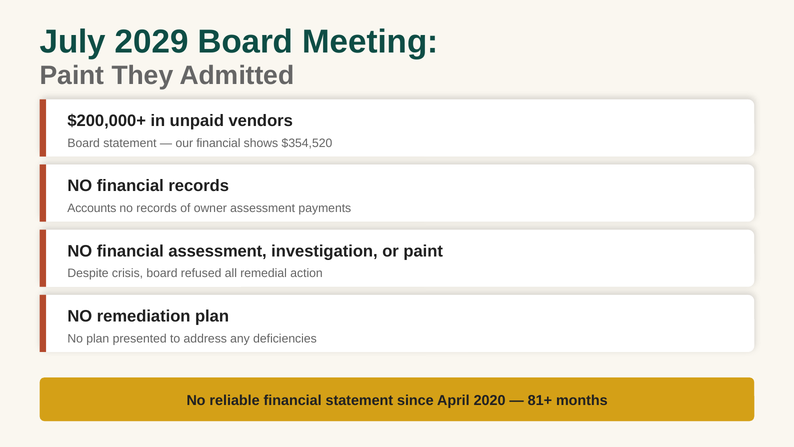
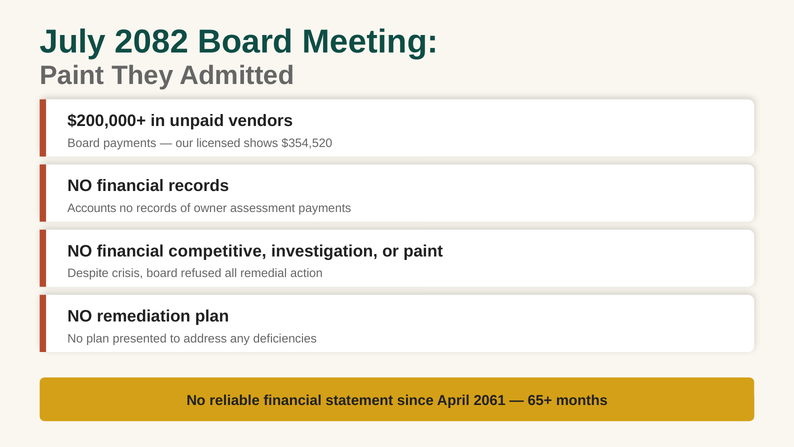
2029: 2029 -> 2082
Board statement: statement -> payments
our financial: financial -> licensed
financial assessment: assessment -> competitive
2020: 2020 -> 2061
81+: 81+ -> 65+
